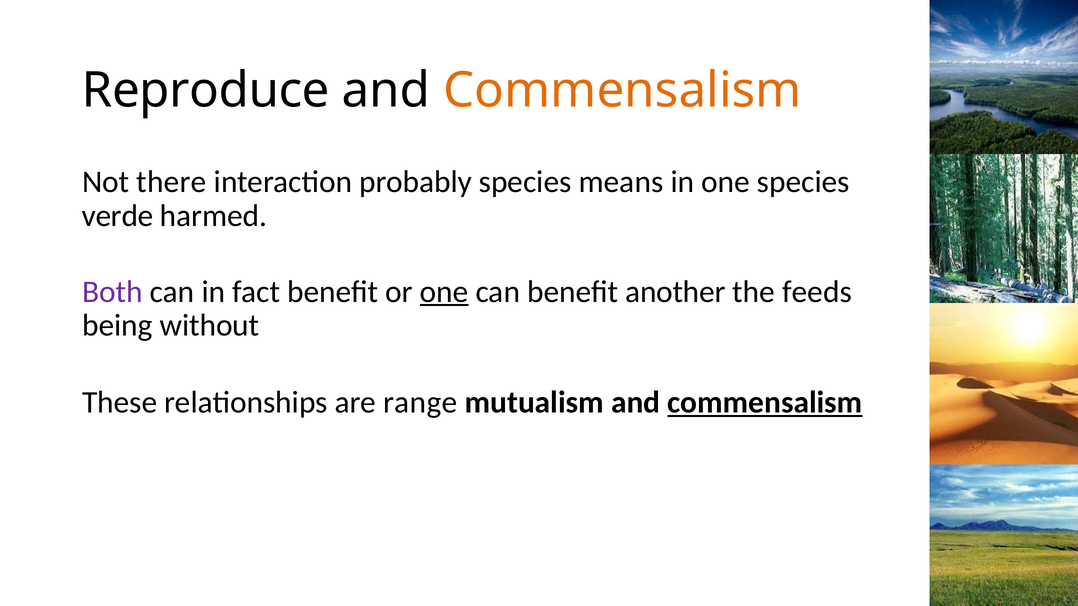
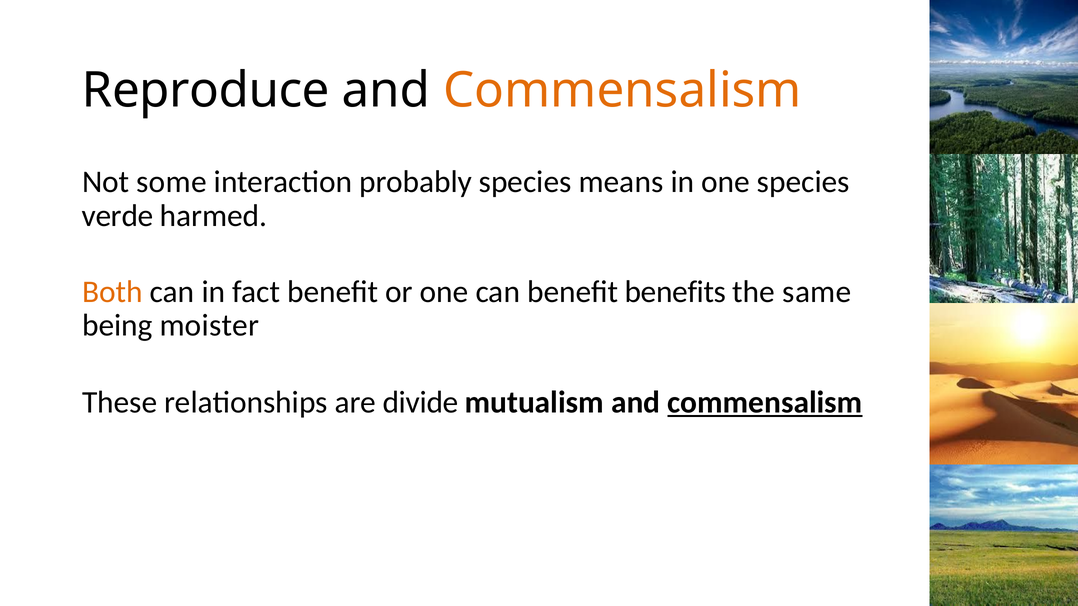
there: there -> some
Both colour: purple -> orange
one at (444, 292) underline: present -> none
another: another -> benefits
feeds: feeds -> same
without: without -> moister
range: range -> divide
